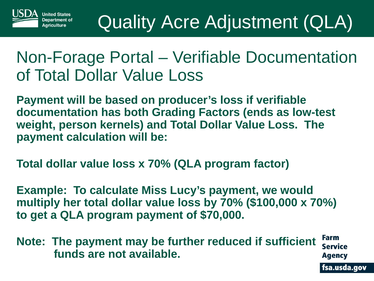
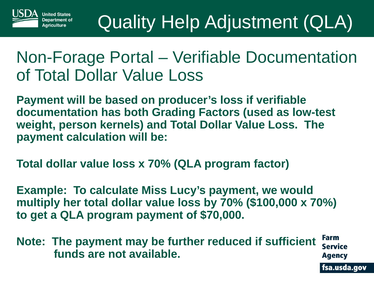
Acre: Acre -> Help
ends: ends -> used
